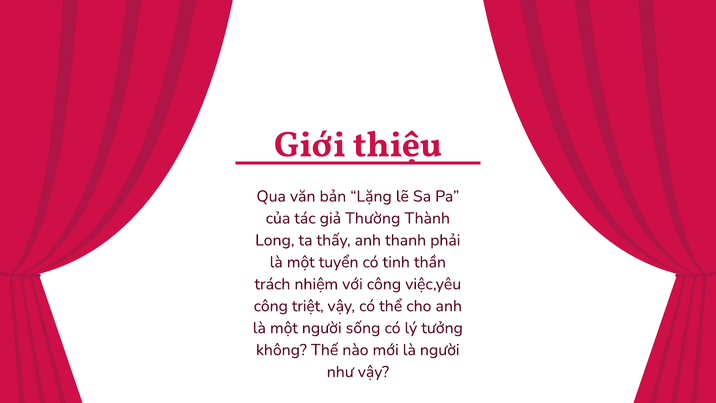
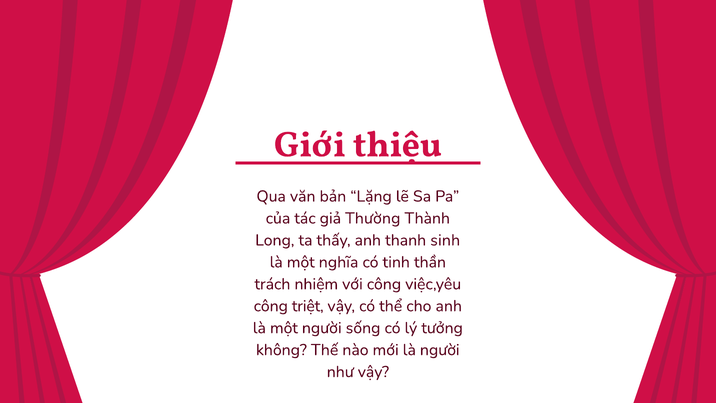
phải: phải -> sinh
tuyển: tuyển -> nghĩa
